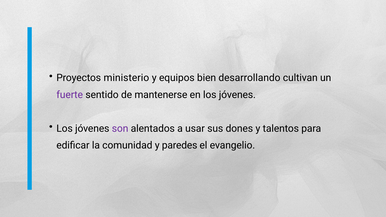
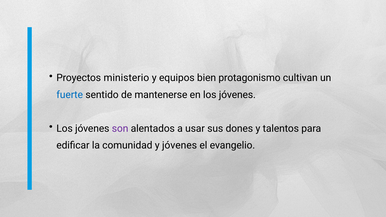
desarrollando: desarrollando -> protagonismo
fuerte colour: purple -> blue
y paredes: paredes -> jóvenes
